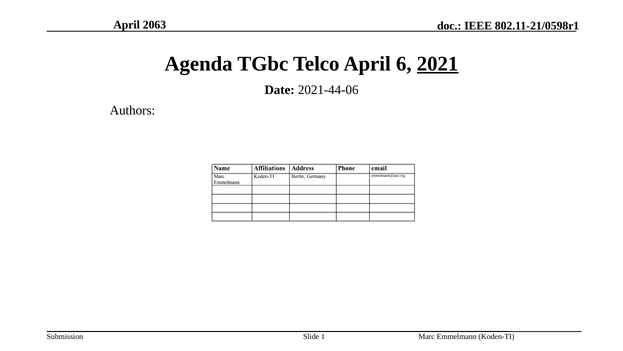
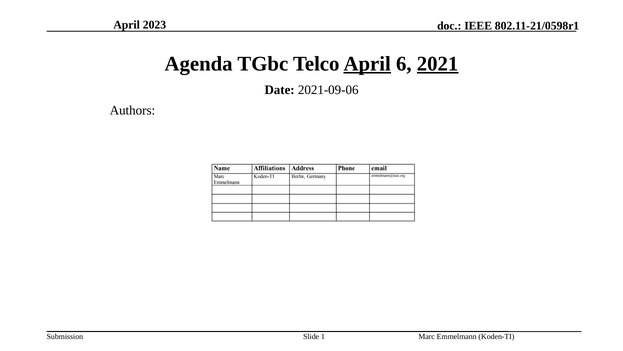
2063: 2063 -> 2023
April at (367, 64) underline: none -> present
2021-44-06: 2021-44-06 -> 2021-09-06
